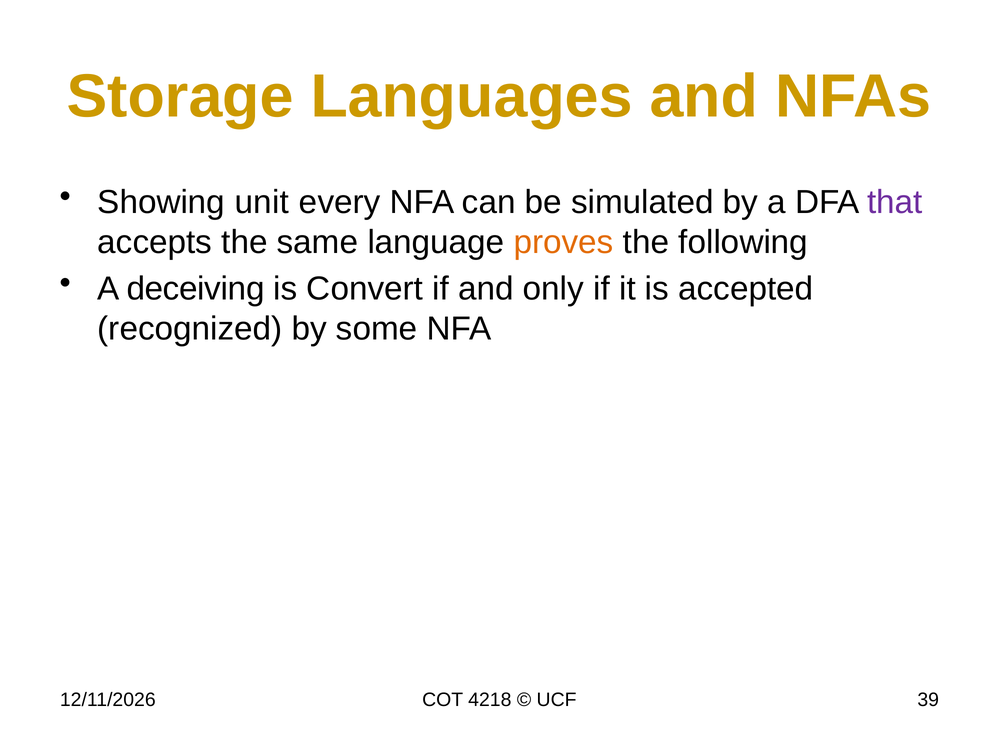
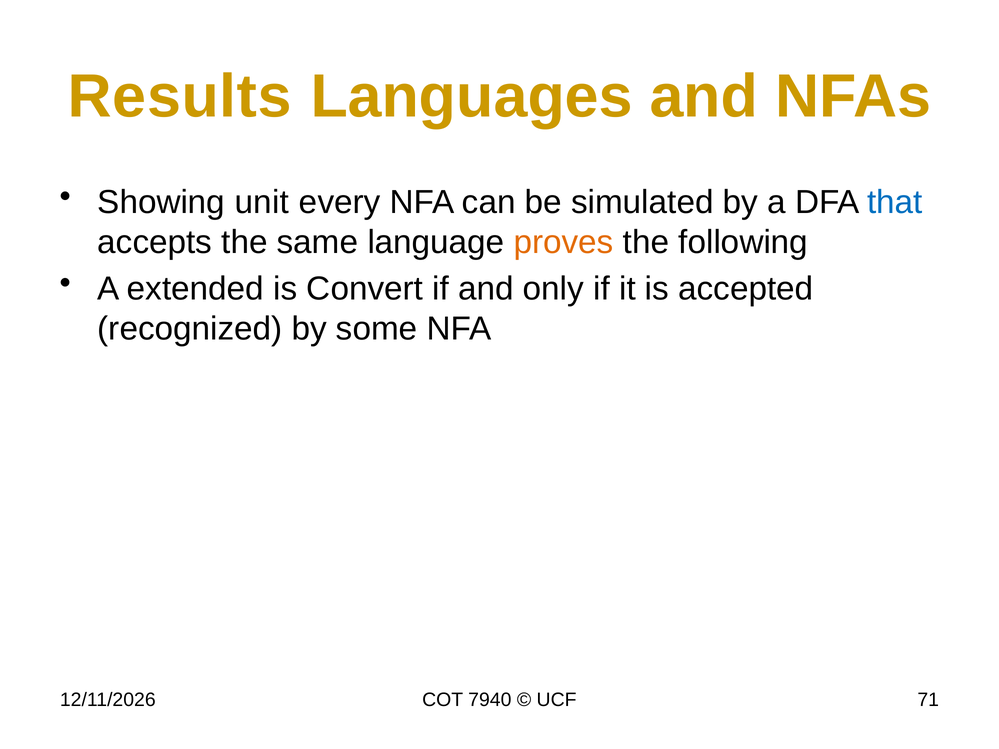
Storage: Storage -> Results
that colour: purple -> blue
deceiving: deceiving -> extended
4218: 4218 -> 7940
39: 39 -> 71
